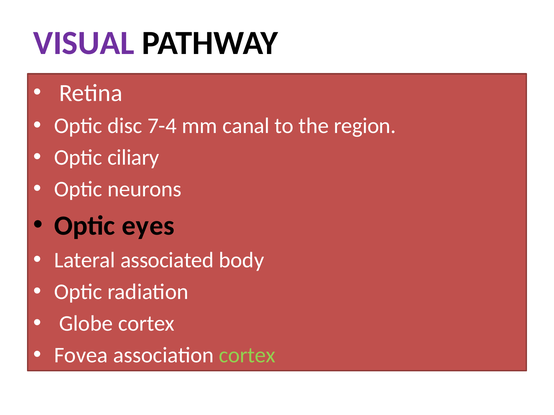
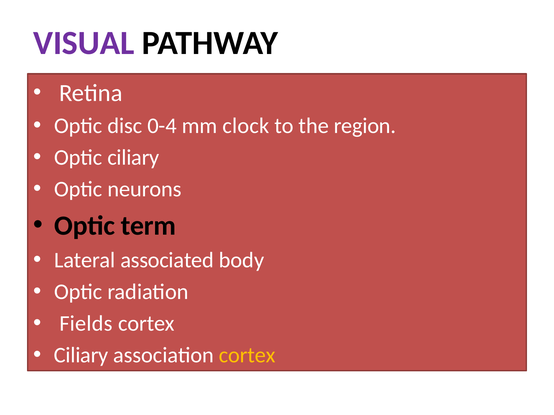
7-4: 7-4 -> 0-4
canal: canal -> clock
eyes: eyes -> term
Globe: Globe -> Fields
Fovea at (81, 356): Fovea -> Ciliary
cortex at (247, 356) colour: light green -> yellow
